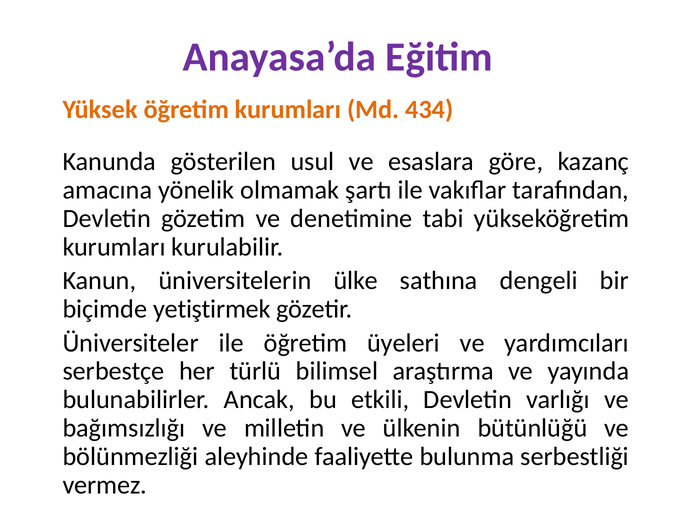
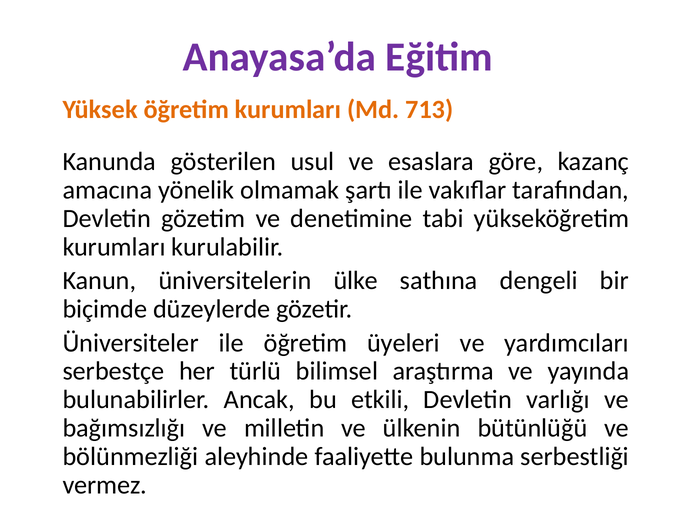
434: 434 -> 713
yetiştirmek: yetiştirmek -> düzeylerde
